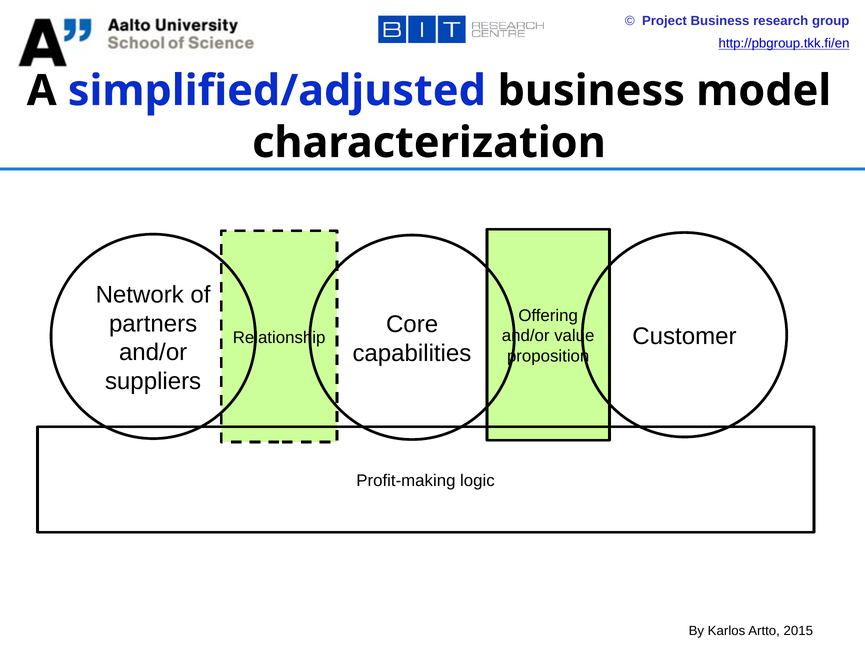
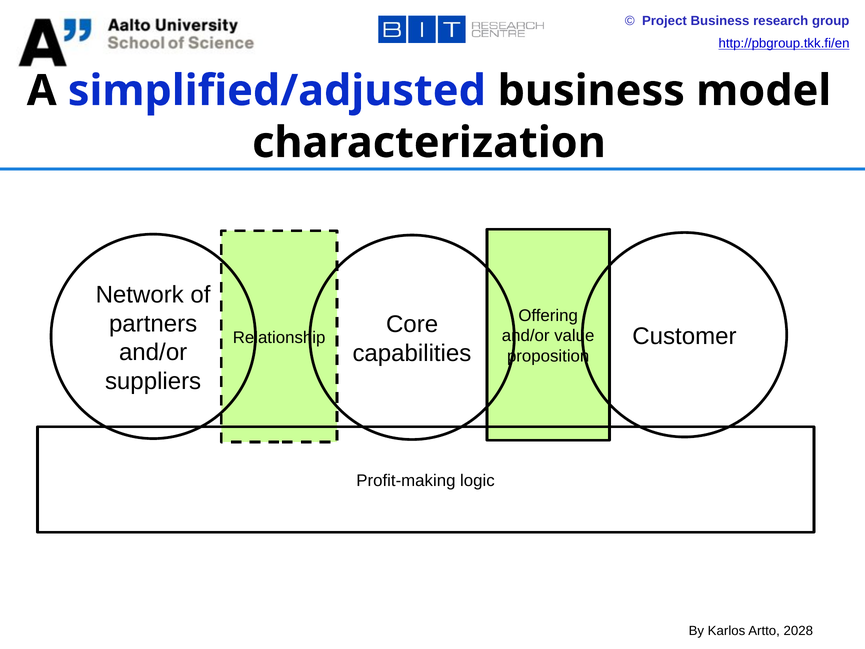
2015: 2015 -> 2028
